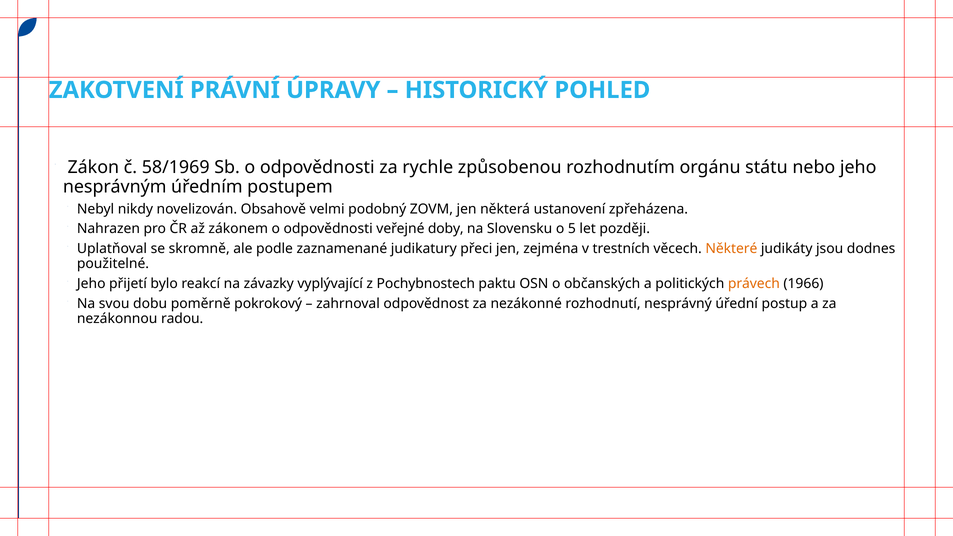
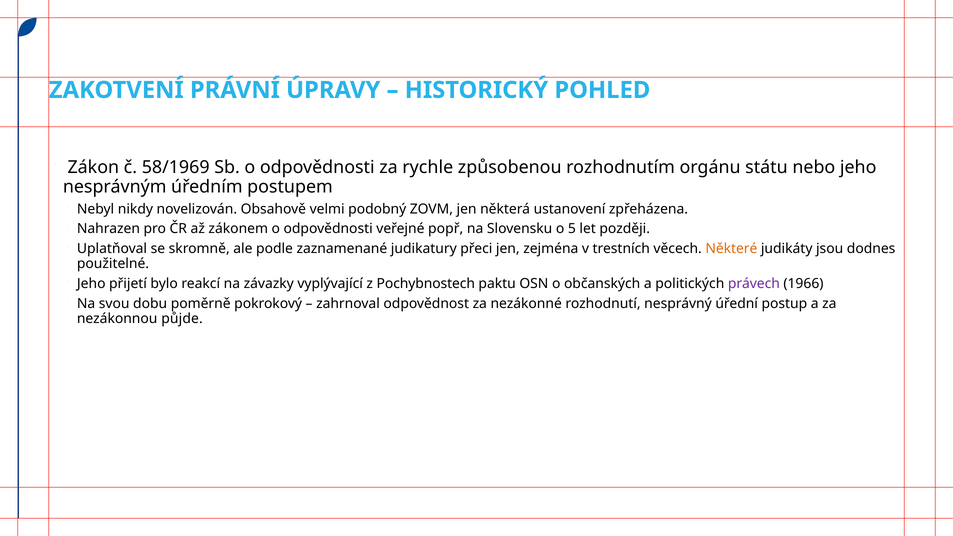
doby: doby -> popř
právech colour: orange -> purple
radou: radou -> půjde
